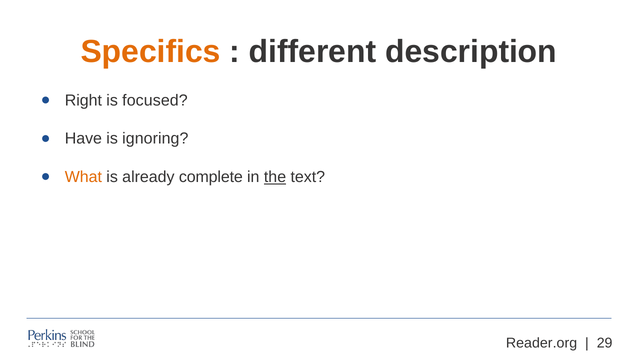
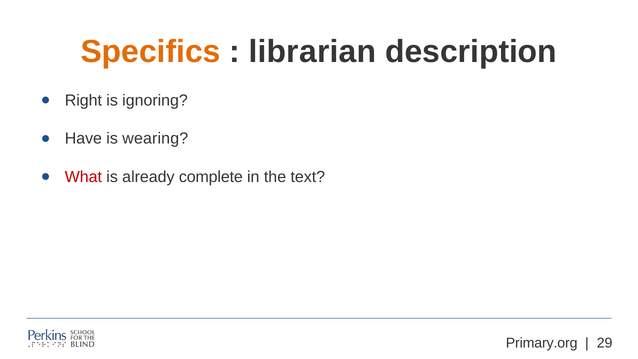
different: different -> librarian
focused: focused -> ignoring
ignoring: ignoring -> wearing
What colour: orange -> red
the underline: present -> none
Reader.org: Reader.org -> Primary.org
